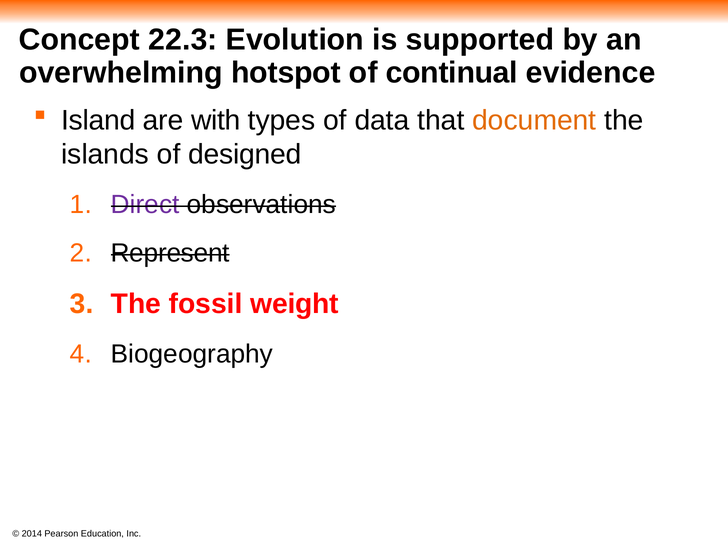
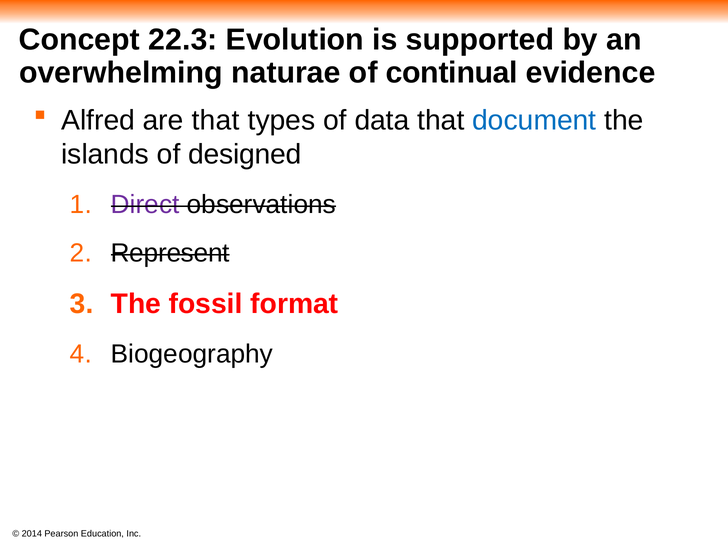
hotspot: hotspot -> naturae
Island: Island -> Alfred
are with: with -> that
document colour: orange -> blue
weight: weight -> format
